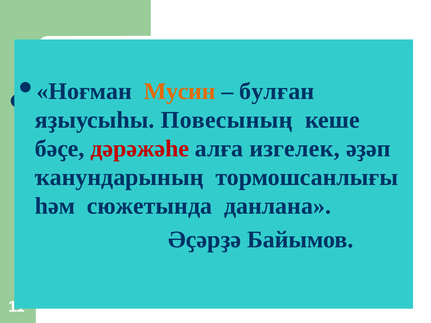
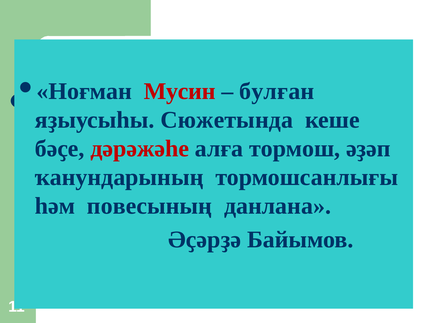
Мусин colour: orange -> red
Повесының: Повесының -> Сюжетында
изгелек: изгелек -> тормош
сюжетында: сюжетында -> повесының
